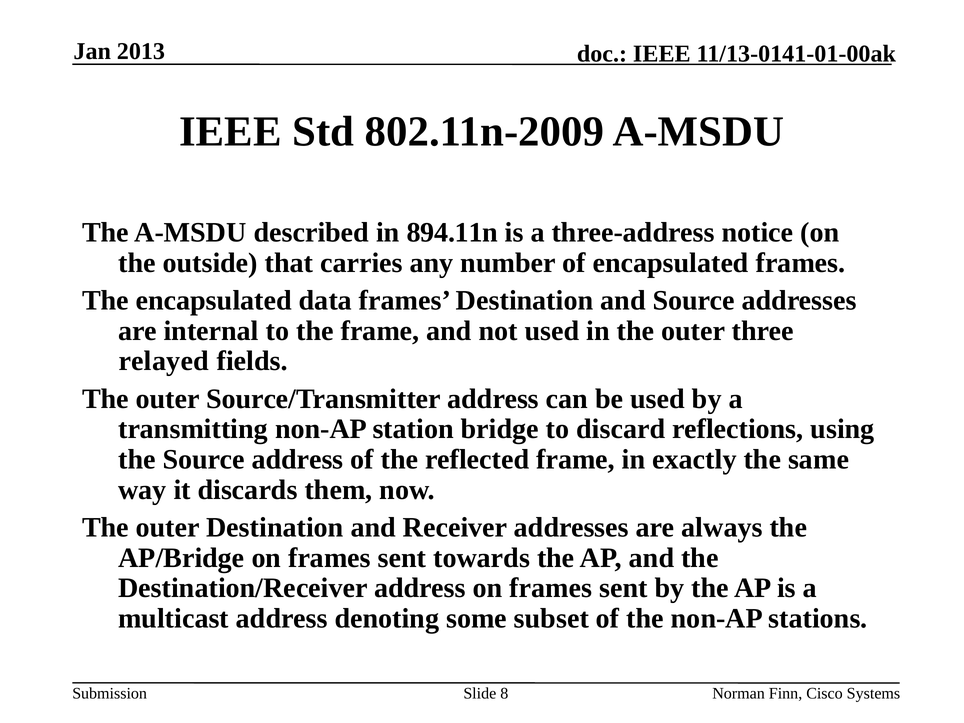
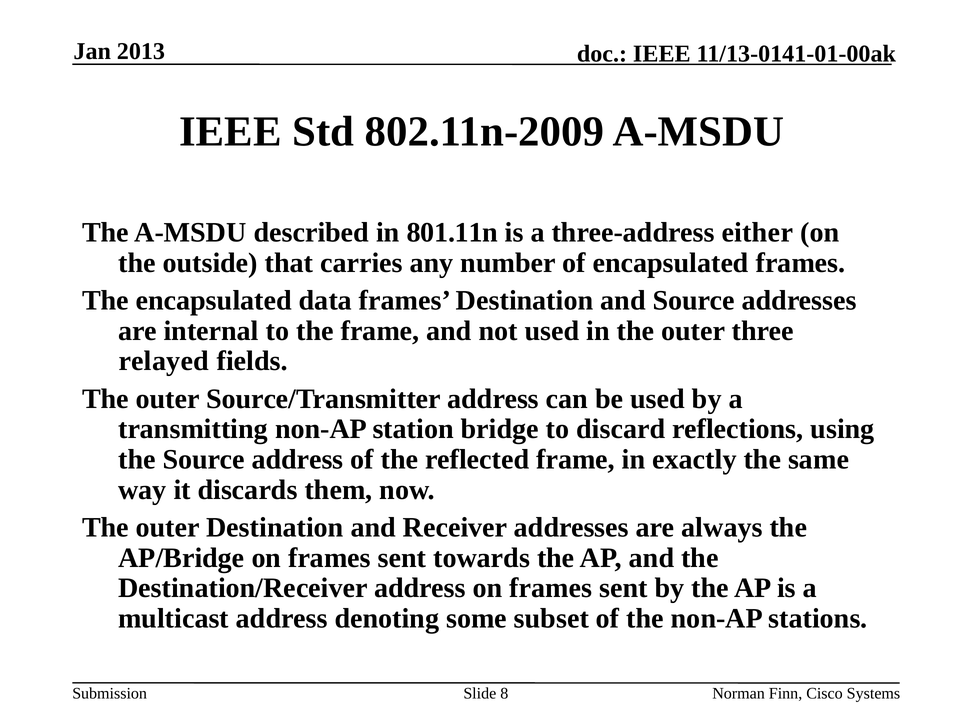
894.11n: 894.11n -> 801.11n
notice: notice -> either
